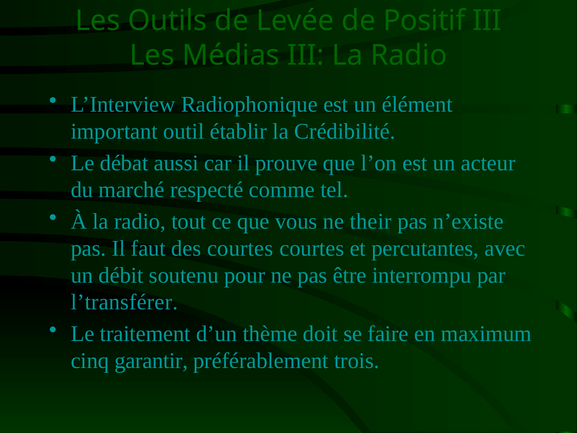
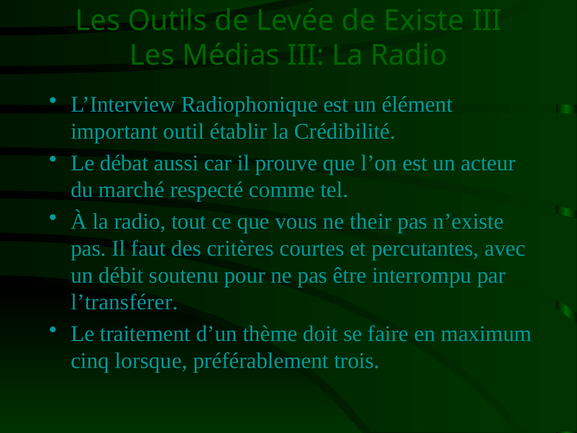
Positif: Positif -> Existe
des courtes: courtes -> critères
garantir: garantir -> lorsque
